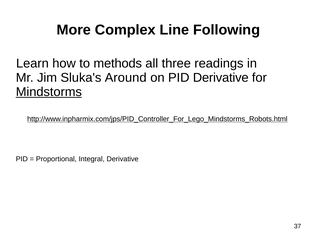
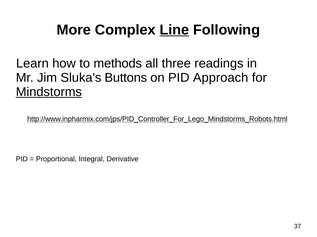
Line underline: none -> present
Around: Around -> Buttons
PID Derivative: Derivative -> Approach
